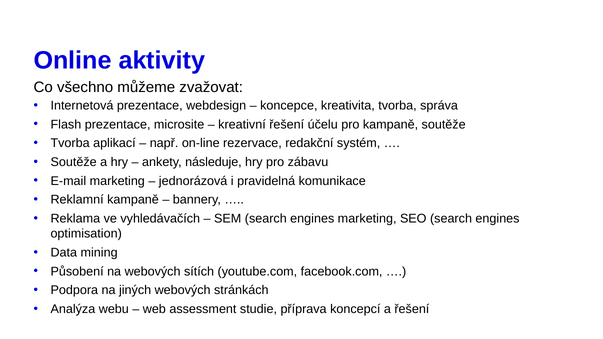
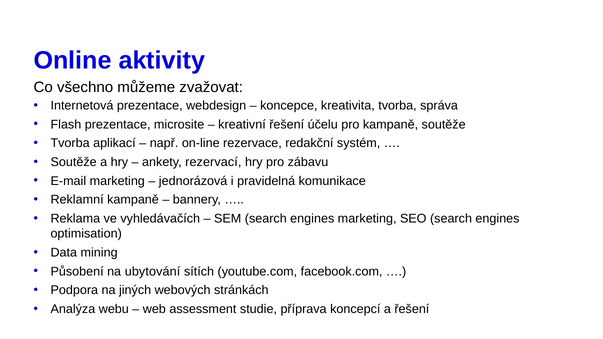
následuje: následuje -> rezervací
na webových: webových -> ubytování
